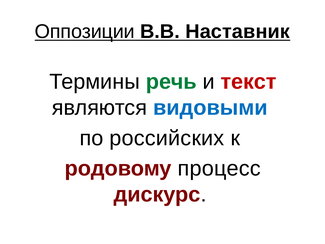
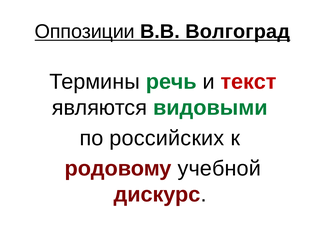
Наставник: Наставник -> Волгоград
видовыми colour: blue -> green
процесс: процесс -> учебной
